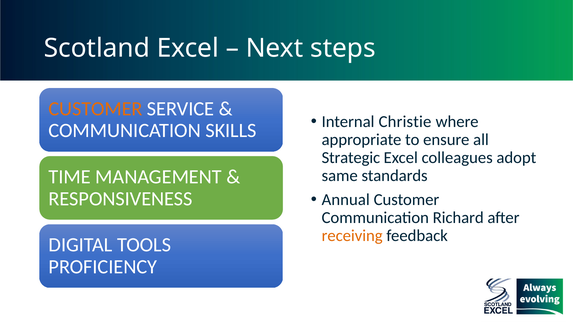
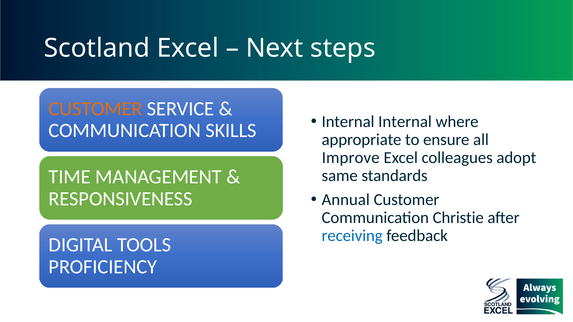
Internal Christie: Christie -> Internal
Strategic: Strategic -> Improve
Richard: Richard -> Christie
receiving colour: orange -> blue
